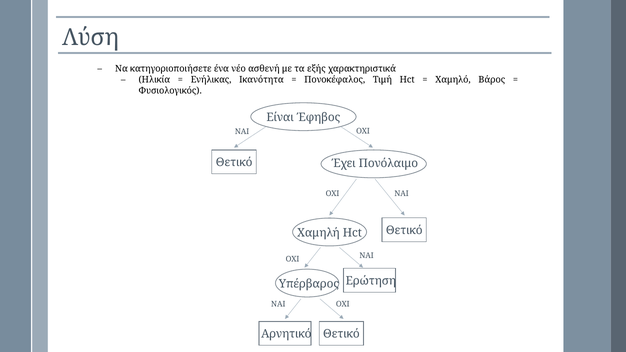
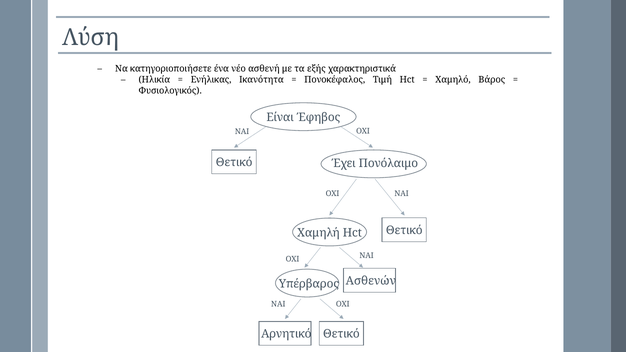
Ερώτηση: Ερώτηση -> Ασθενών
